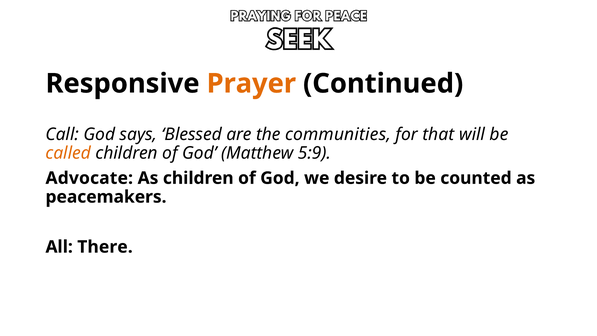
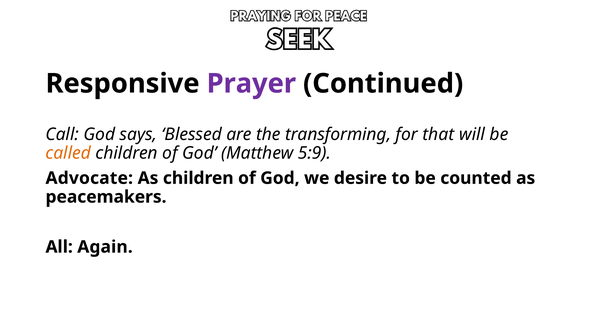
Prayer colour: orange -> purple
communities: communities -> transforming
There: There -> Again
